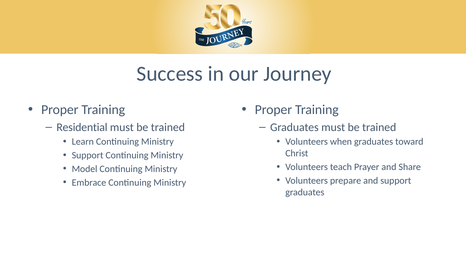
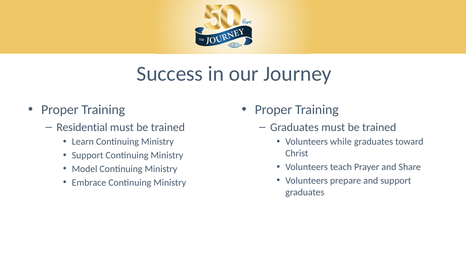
when: when -> while
